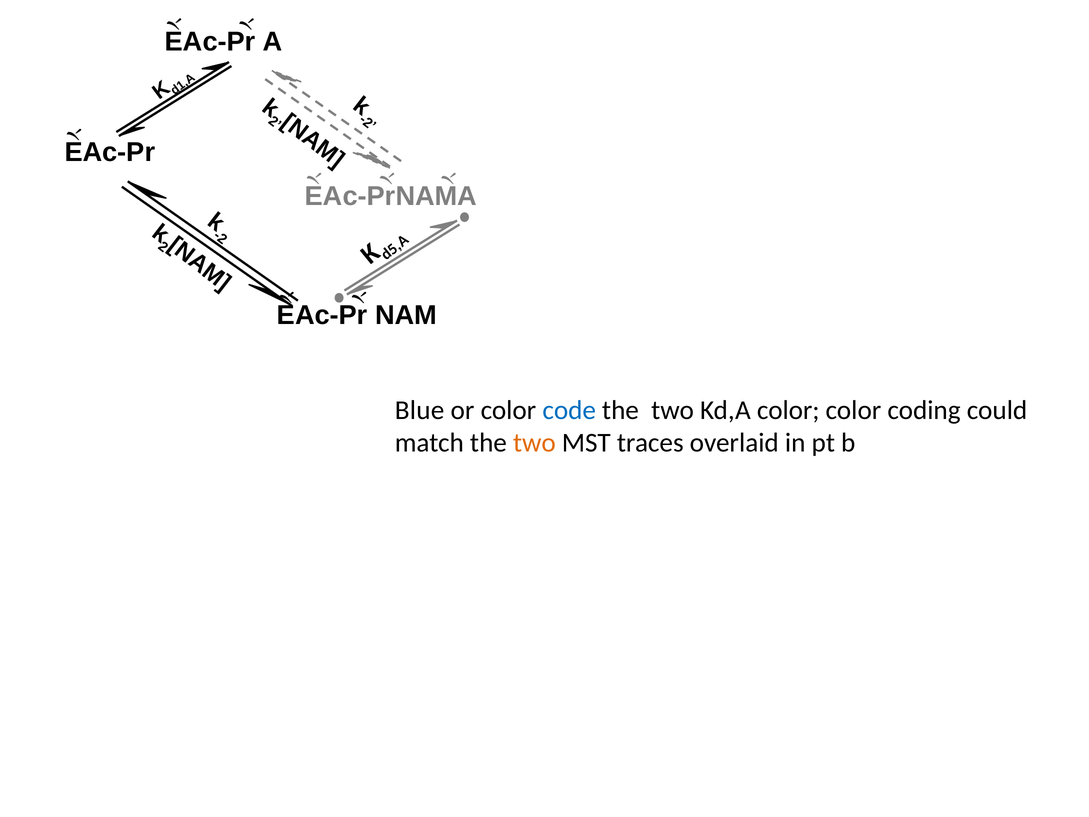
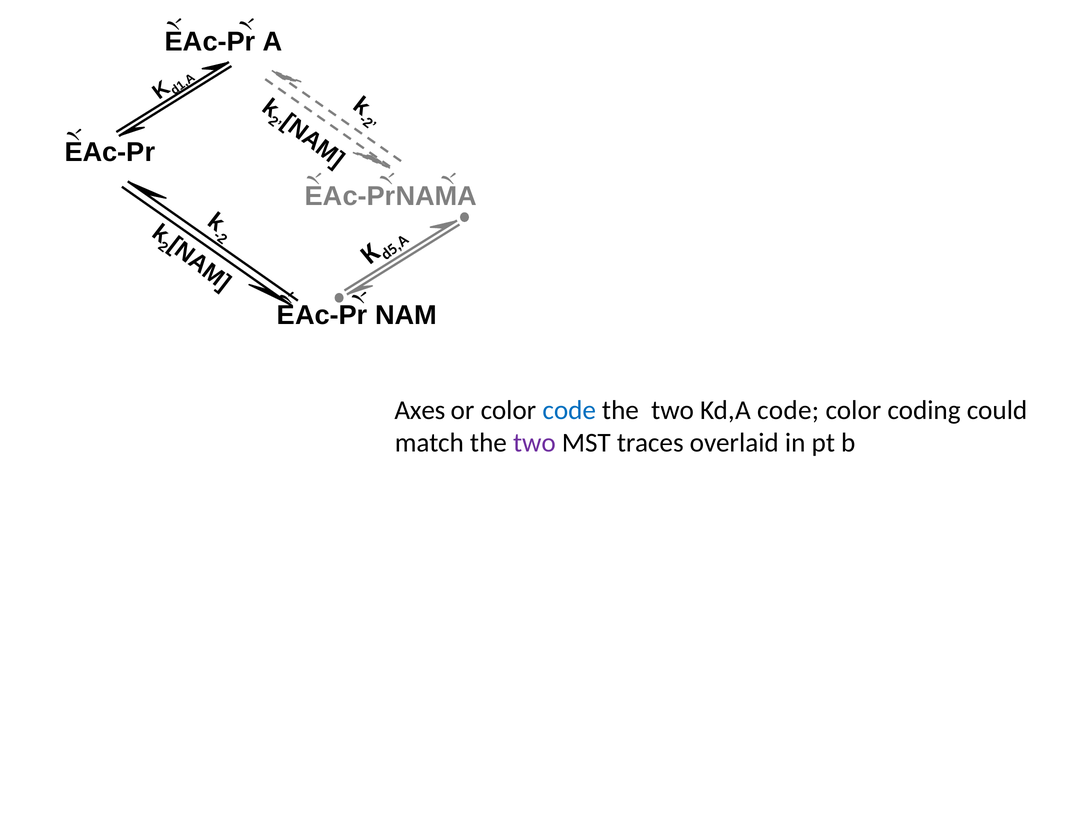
Blue: Blue -> Axes
Kd,A color: color -> code
two at (534, 443) colour: orange -> purple
